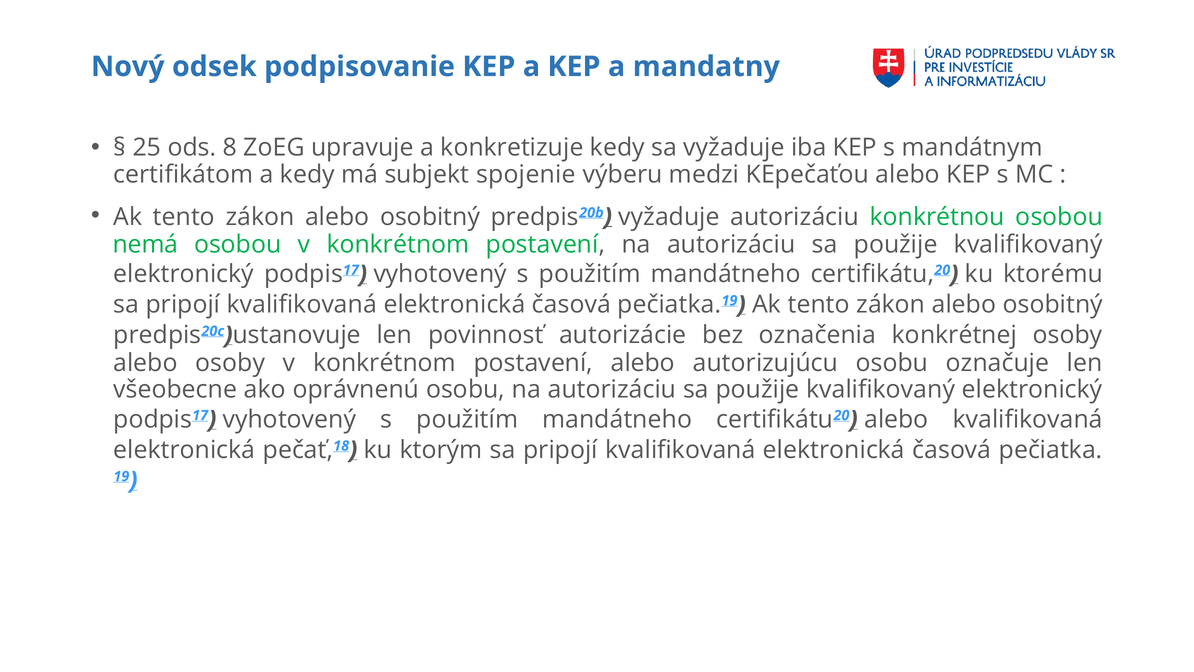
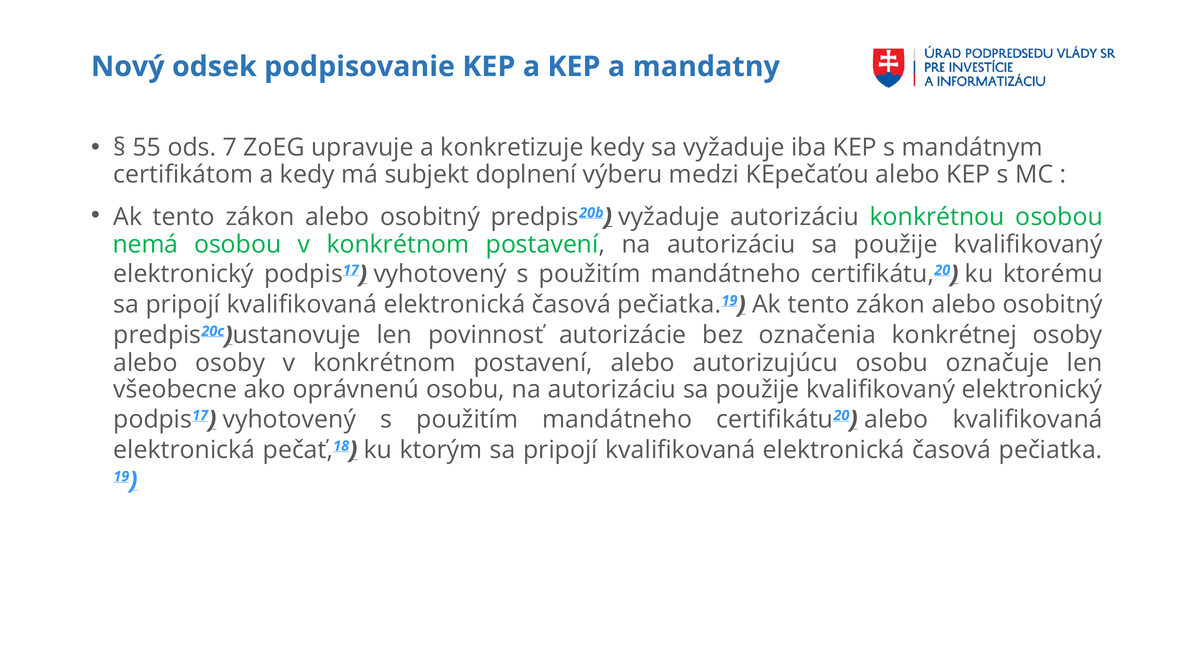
25: 25 -> 55
8: 8 -> 7
spojenie: spojenie -> doplnení
